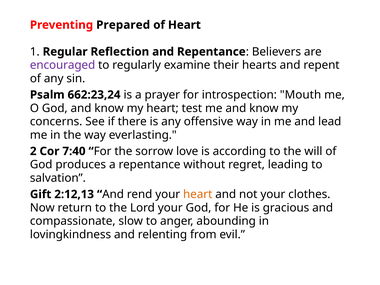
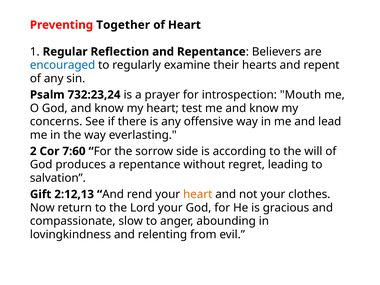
Prepared: Prepared -> Together
encouraged colour: purple -> blue
662:23,24: 662:23,24 -> 732:23,24
7:40: 7:40 -> 7:60
love: love -> side
